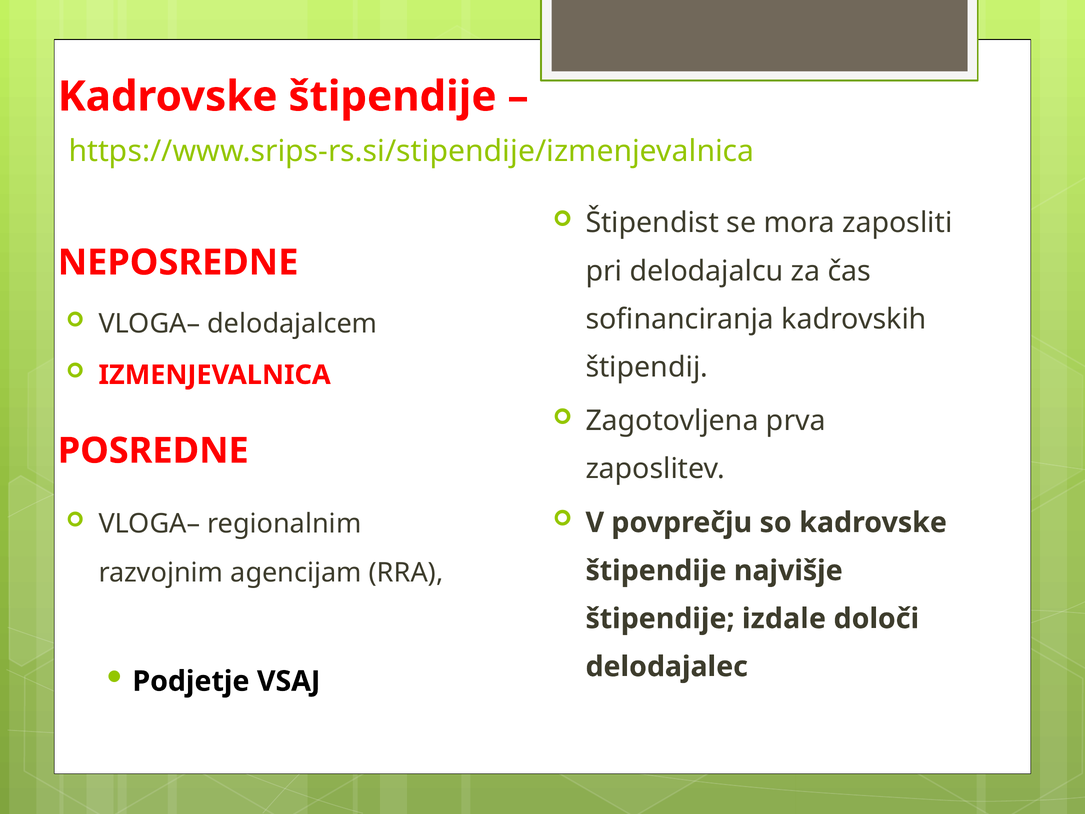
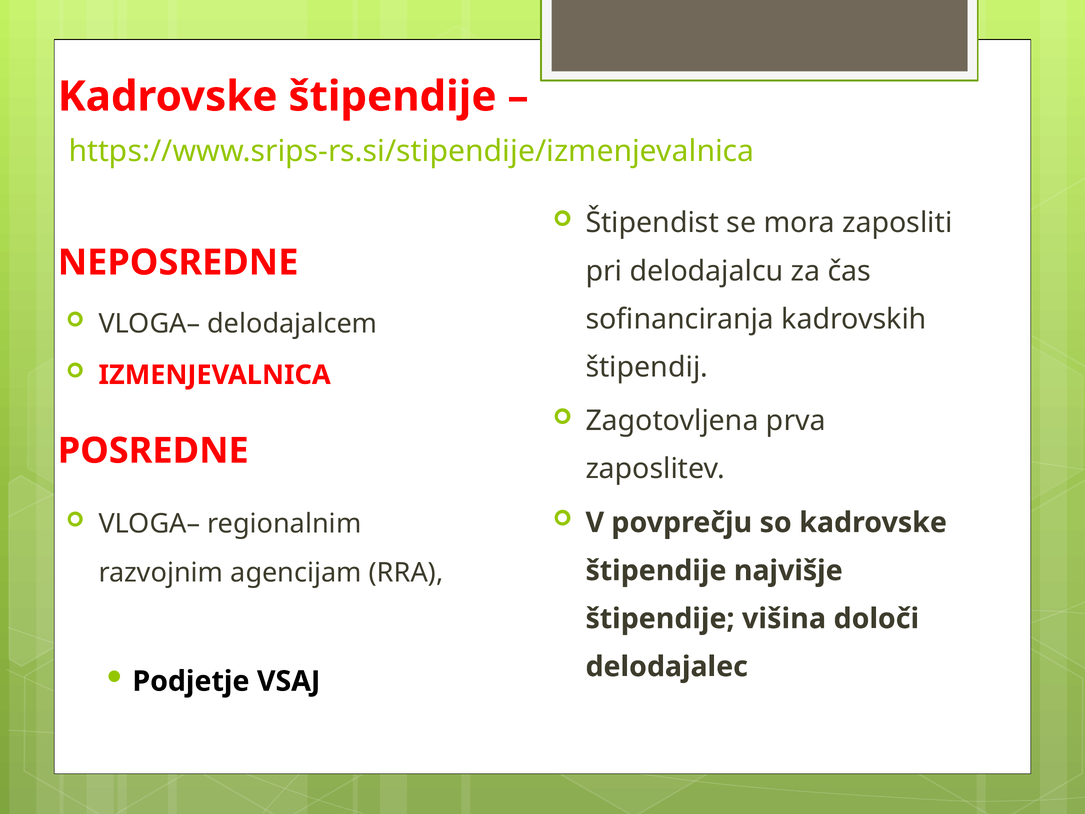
izdale: izdale -> višina
